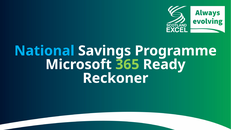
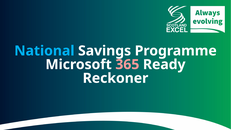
365 colour: light green -> pink
